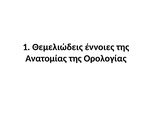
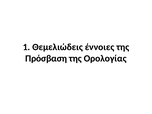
Ανατομίας: Ανατομίας -> Πρόσβαση
